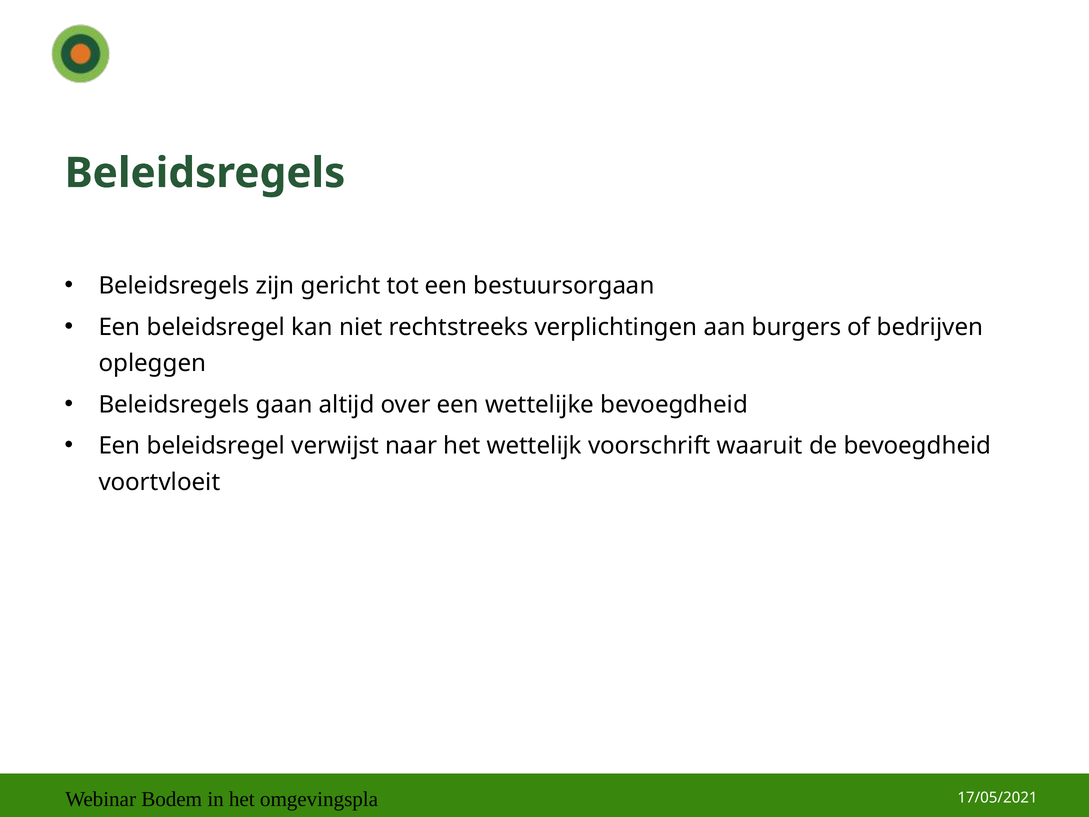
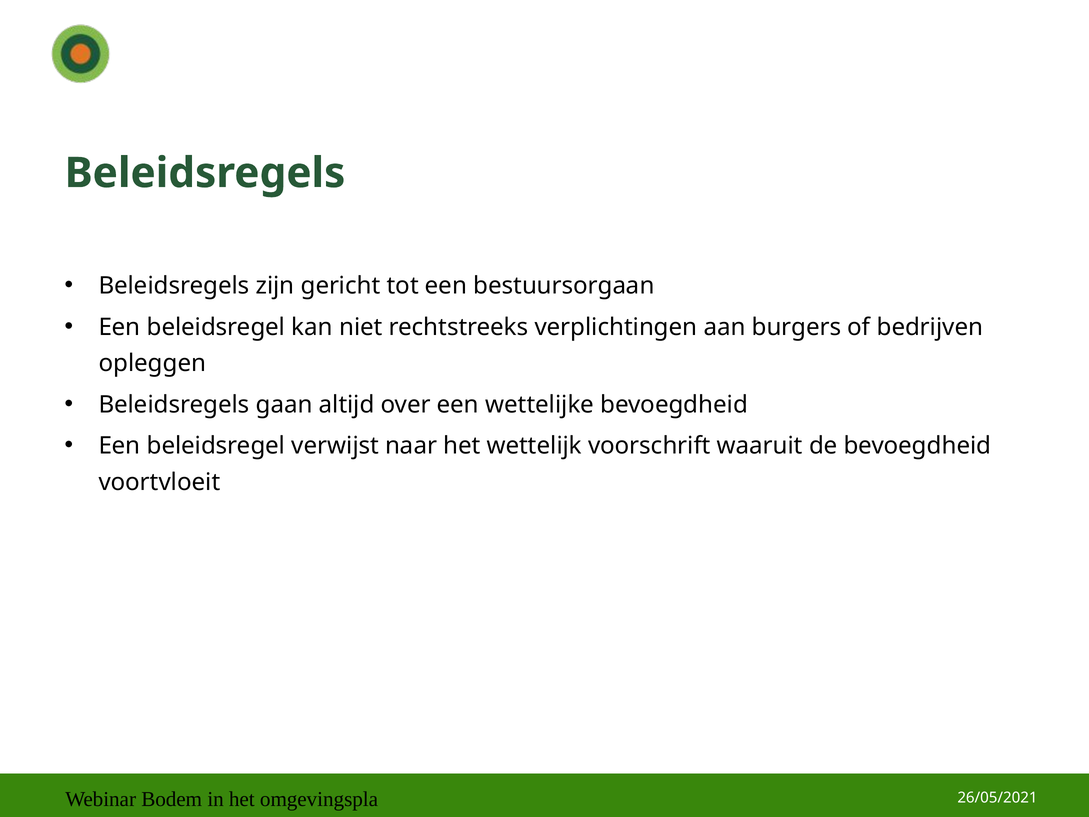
17/05/2021: 17/05/2021 -> 26/05/2021
